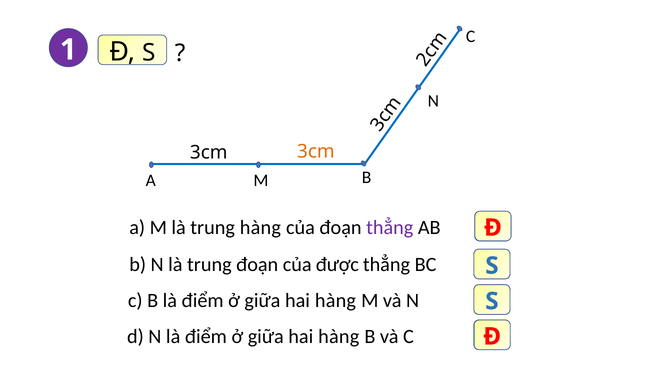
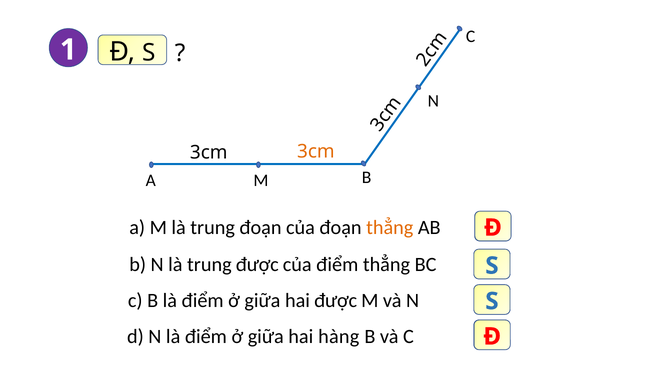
trung hàng: hàng -> đoạn
thẳng at (390, 227) colour: purple -> orange
trung đoạn: đoạn -> được
của được: được -> điểm
hàng at (335, 300): hàng -> được
